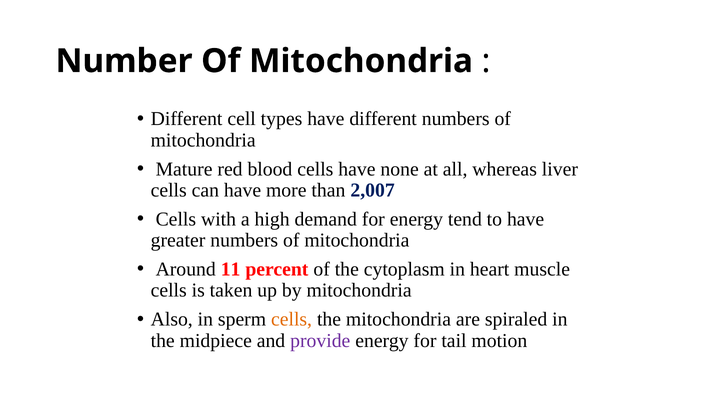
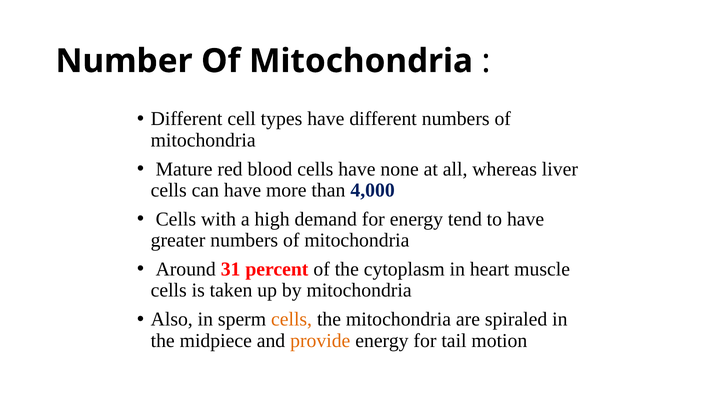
2,007: 2,007 -> 4,000
11: 11 -> 31
provide colour: purple -> orange
